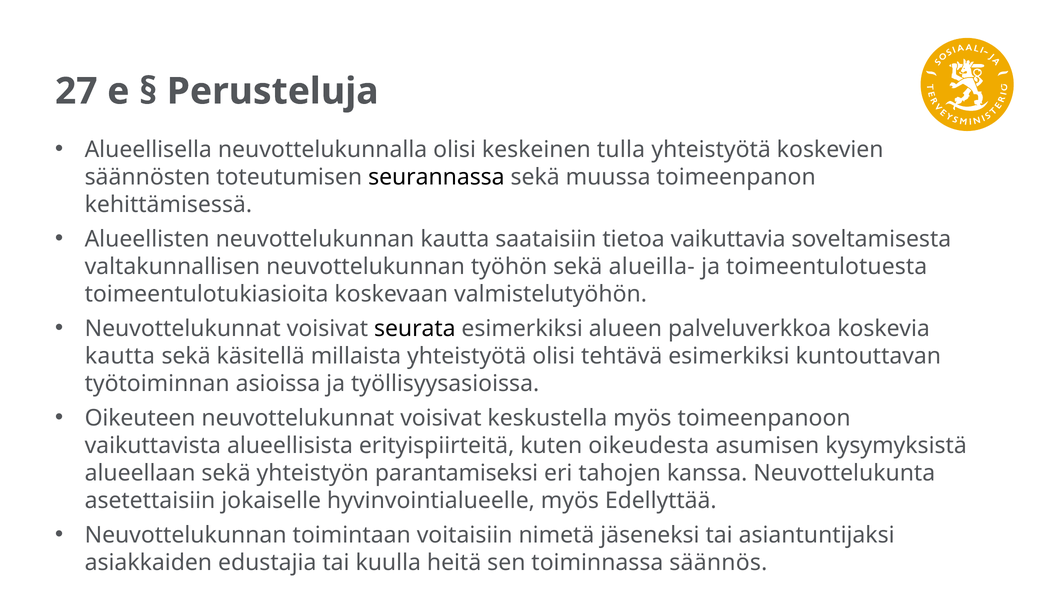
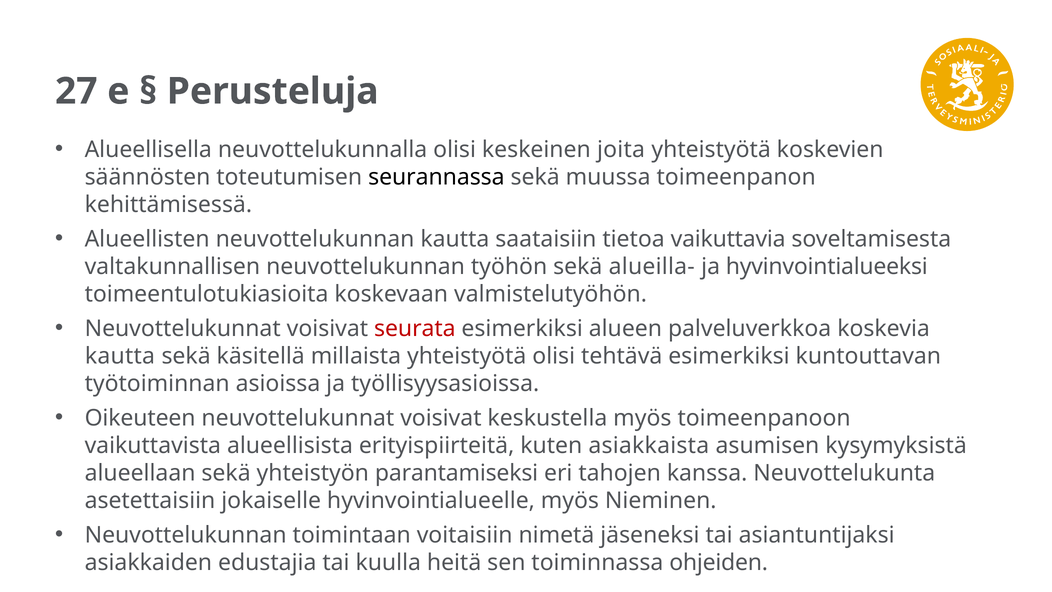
tulla: tulla -> joita
toimeentulotuesta: toimeentulotuesta -> hyvinvointialueeksi
seurata colour: black -> red
oikeudesta: oikeudesta -> asiakkaista
Edellyttää: Edellyttää -> Nieminen
säännös: säännös -> ohjeiden
